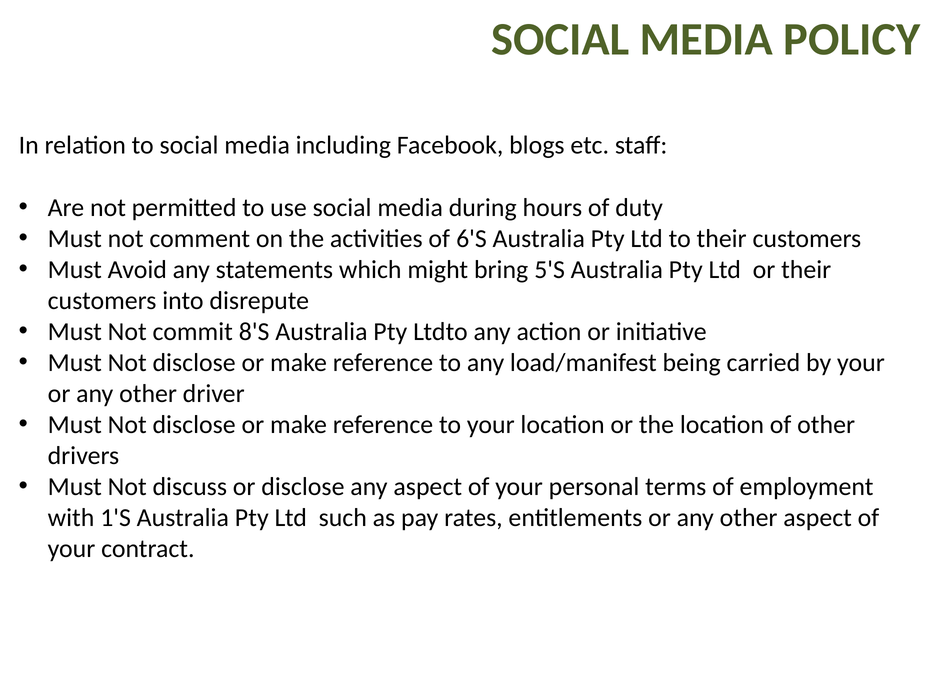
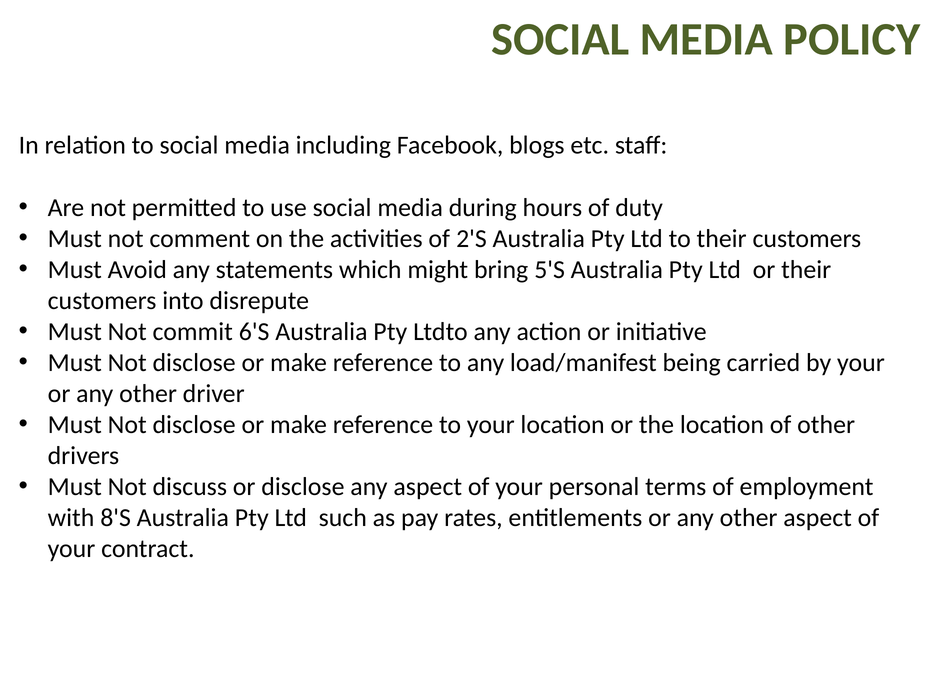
6'S: 6'S -> 2'S
8'S: 8'S -> 6'S
1'S: 1'S -> 8'S
